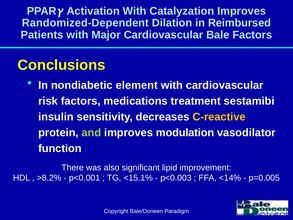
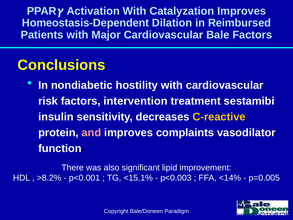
Randomized-Dependent: Randomized-Dependent -> Homeostasis-Dependent
element: element -> hostility
medications: medications -> intervention
and colour: light green -> pink
modulation: modulation -> complaints
